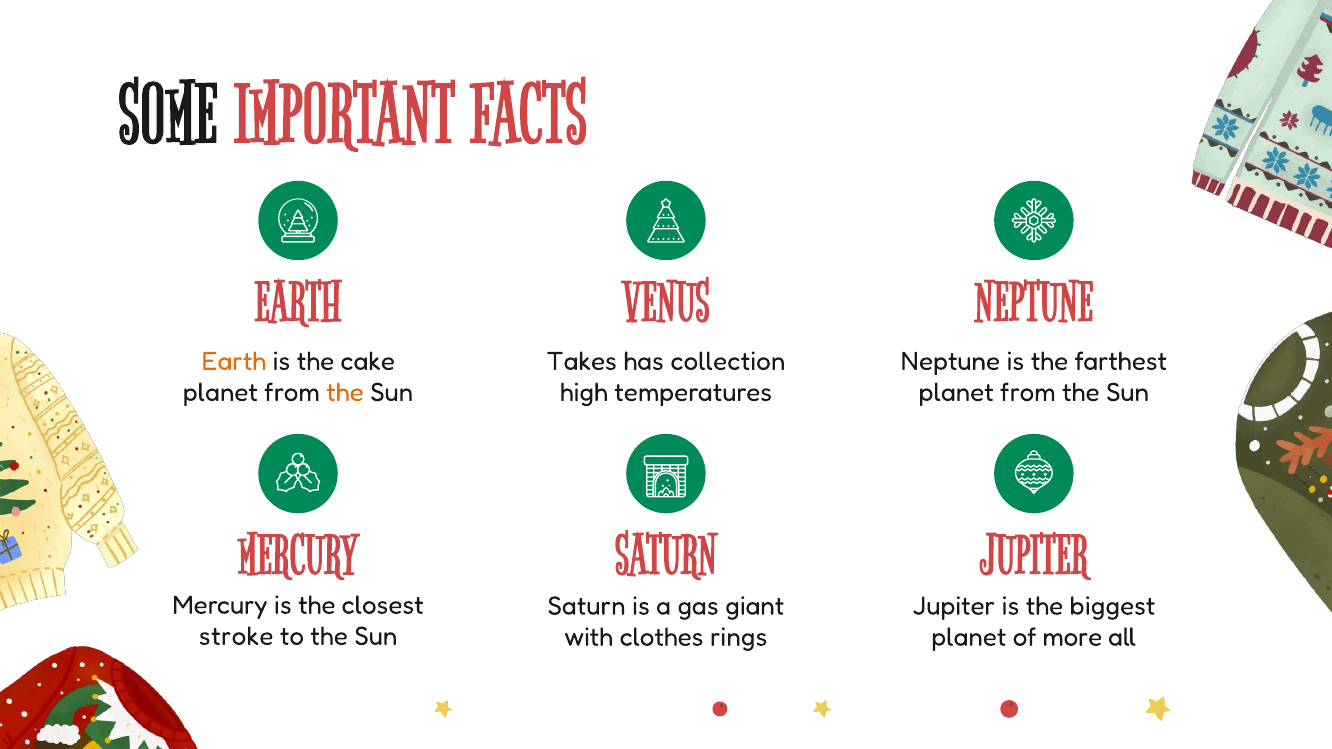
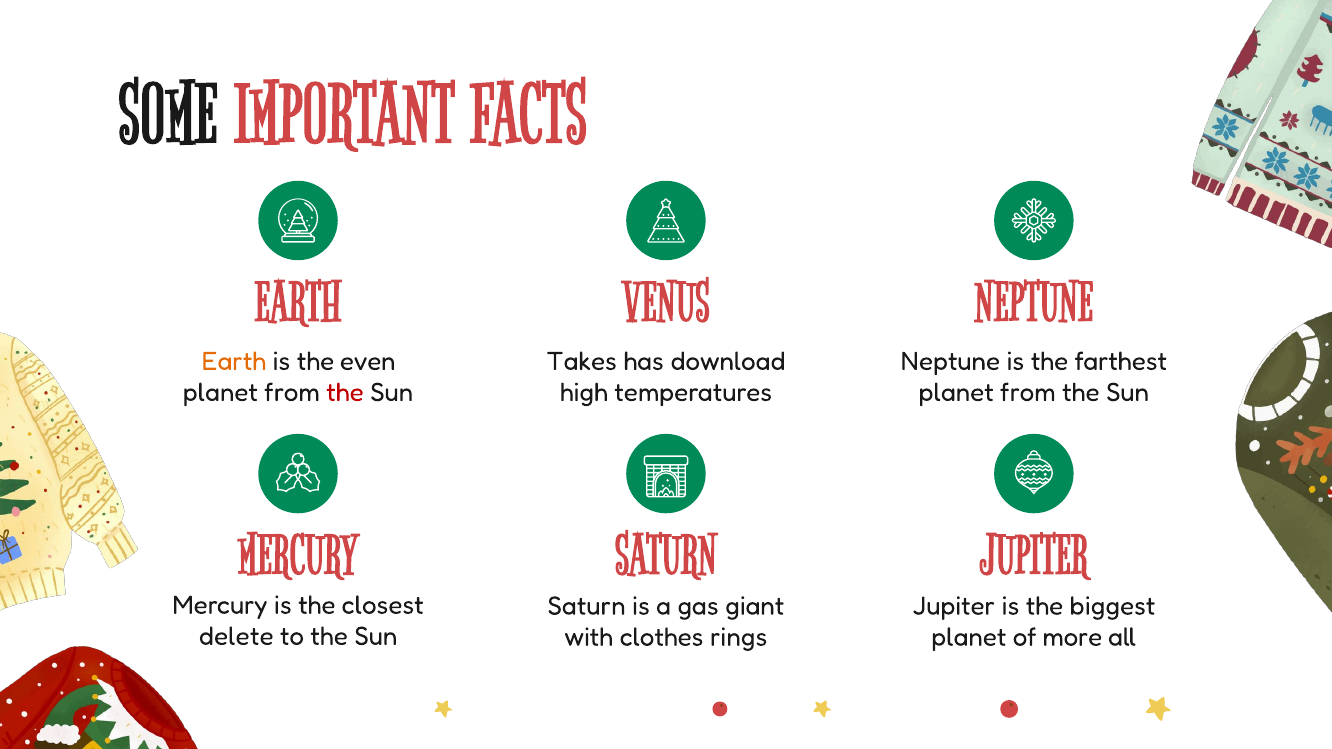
cake: cake -> even
collection: collection -> download
the at (345, 392) colour: orange -> red
stroke: stroke -> delete
